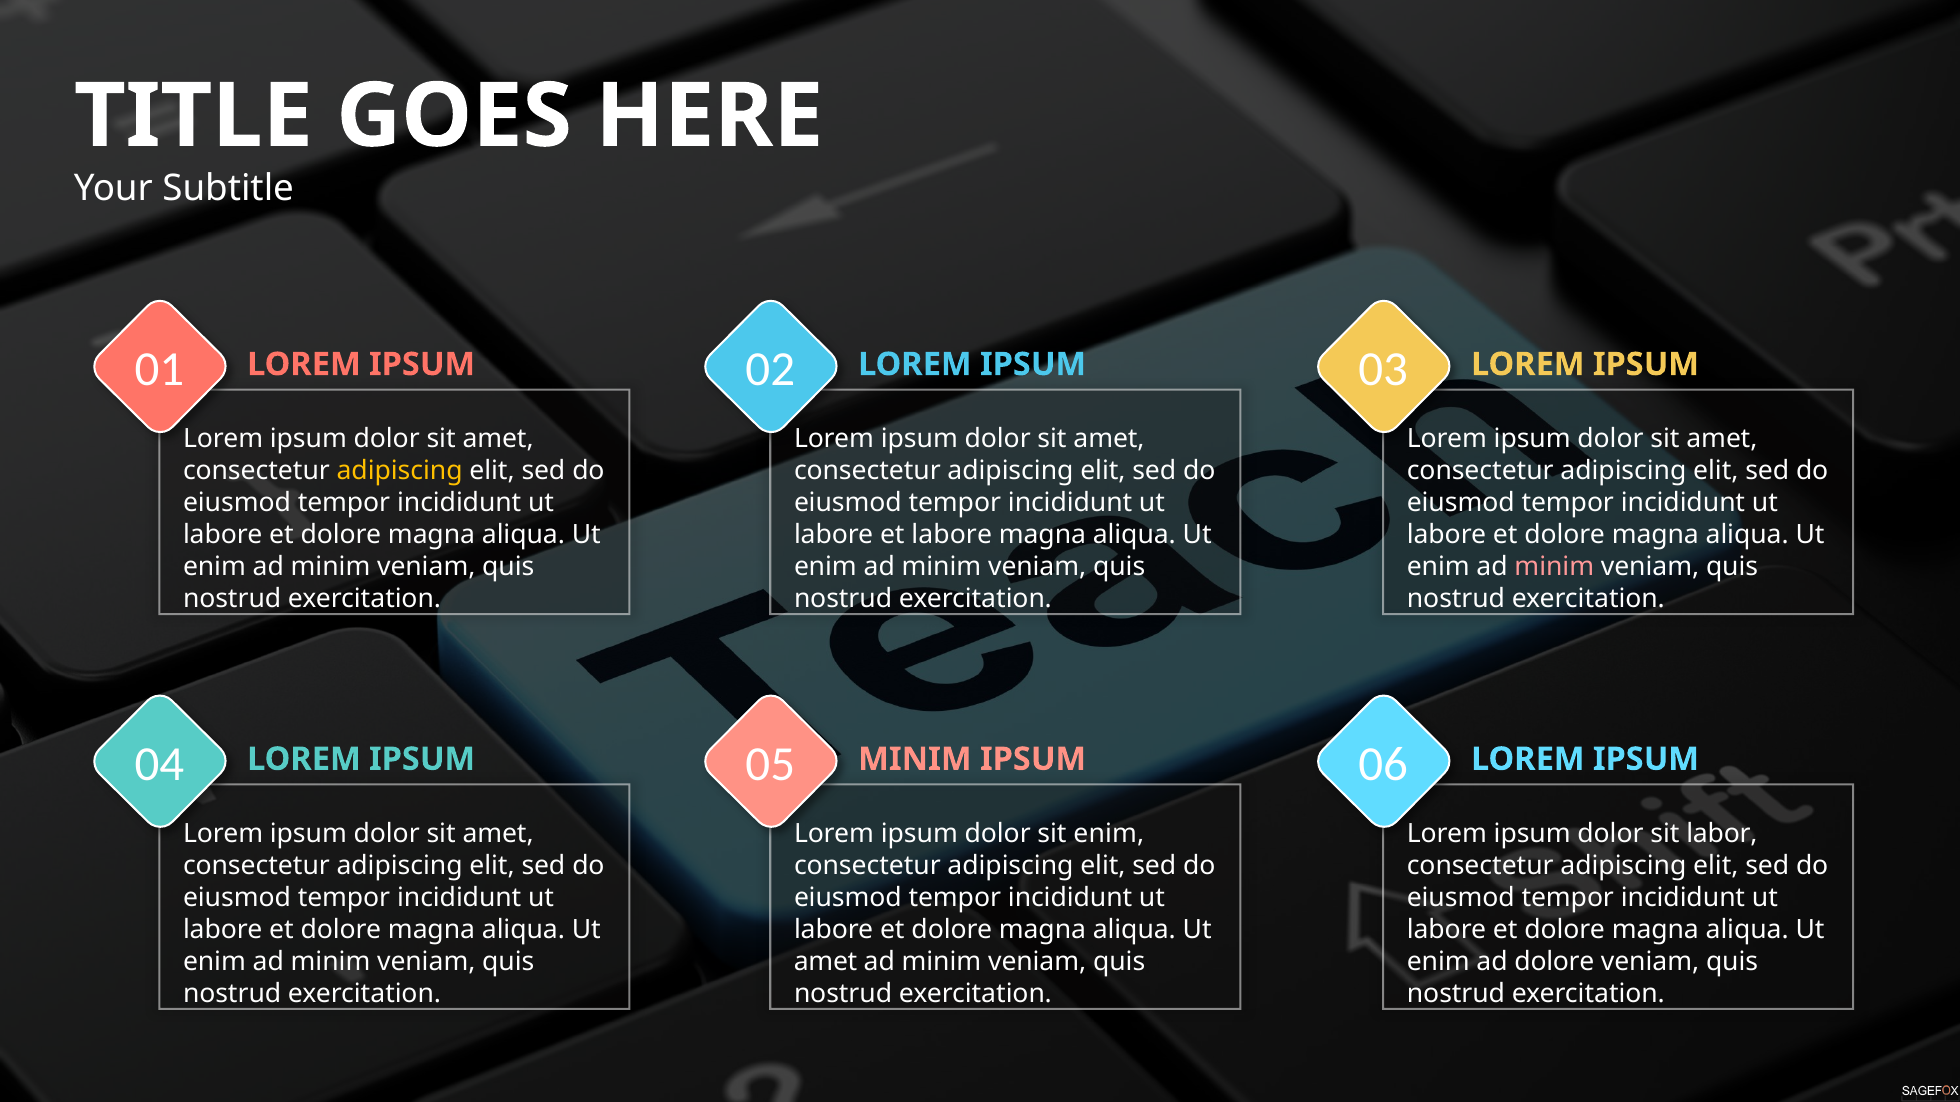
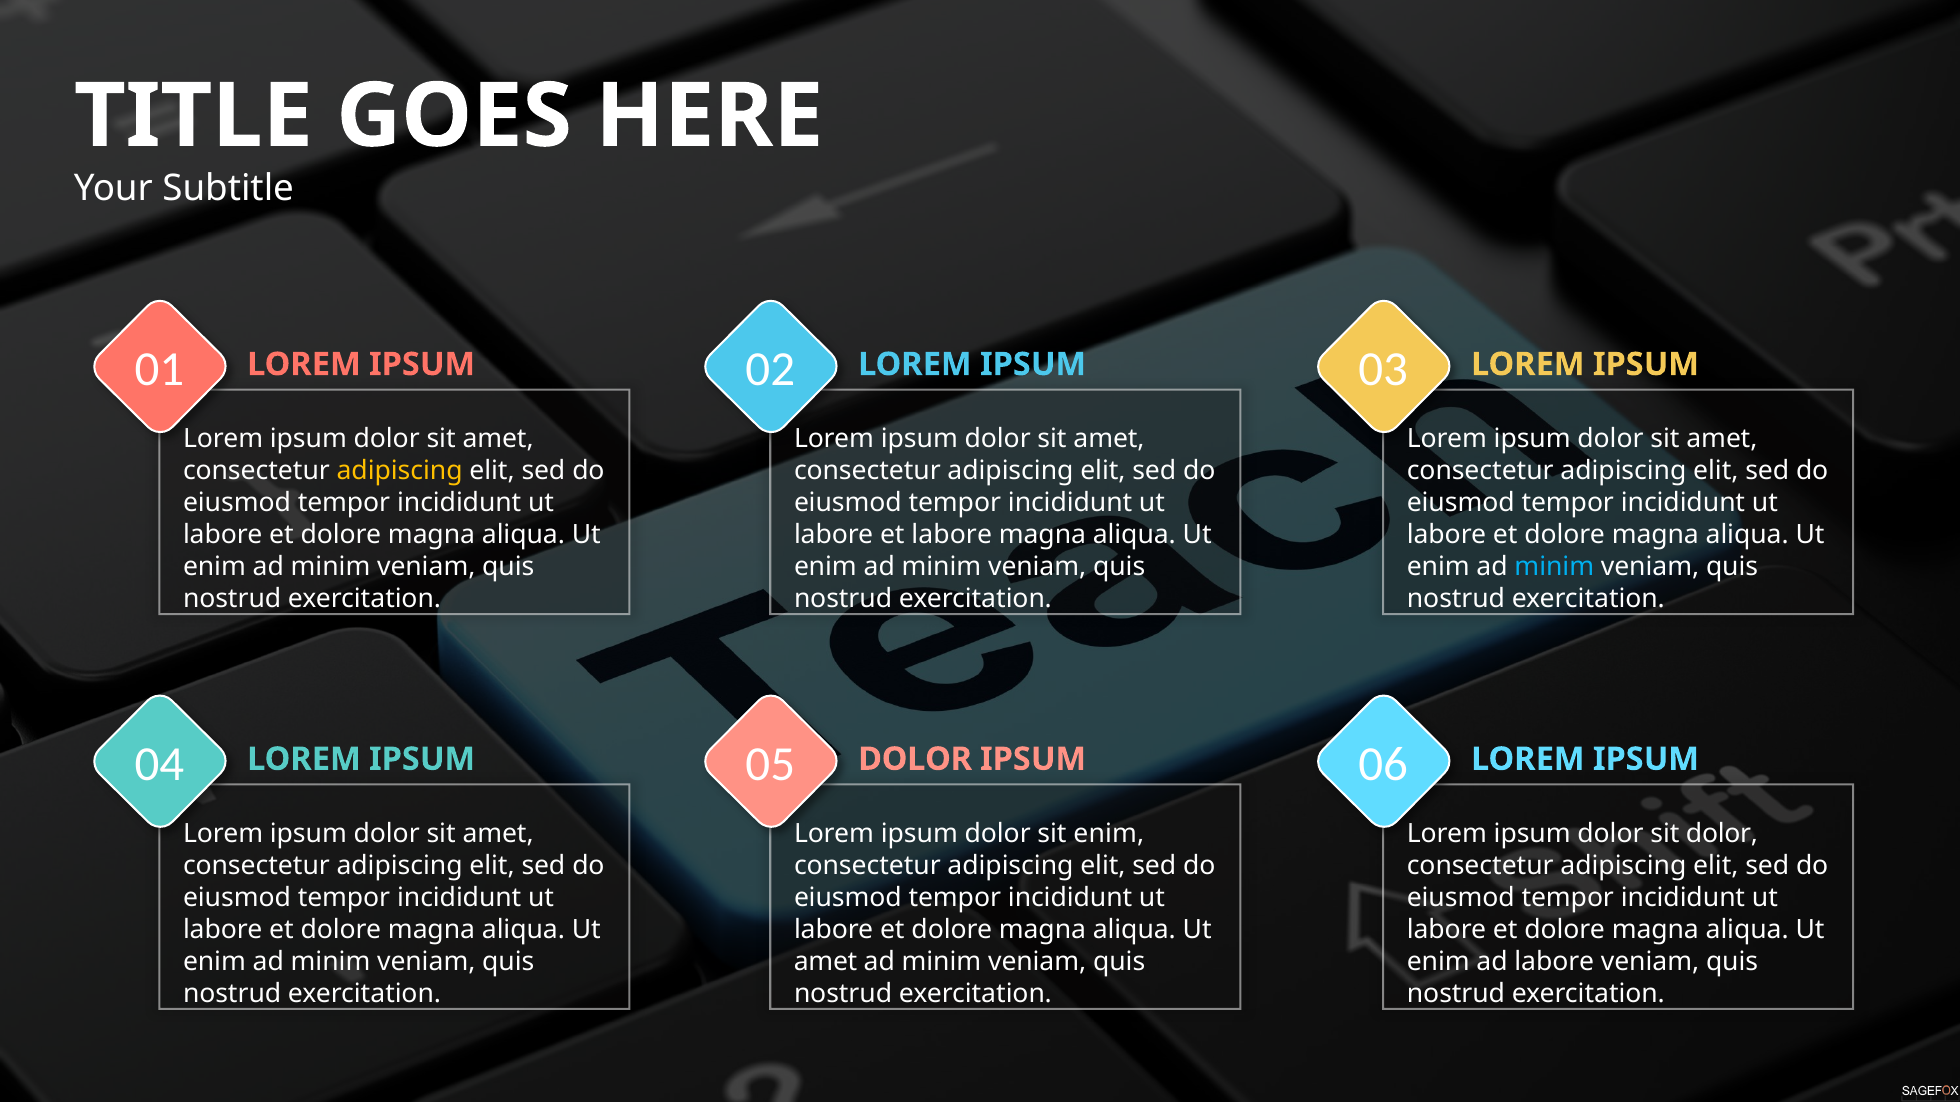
minim at (1554, 567) colour: pink -> light blue
04 MINIM: MINIM -> DOLOR
sit labor: labor -> dolor
ad dolore: dolore -> labore
